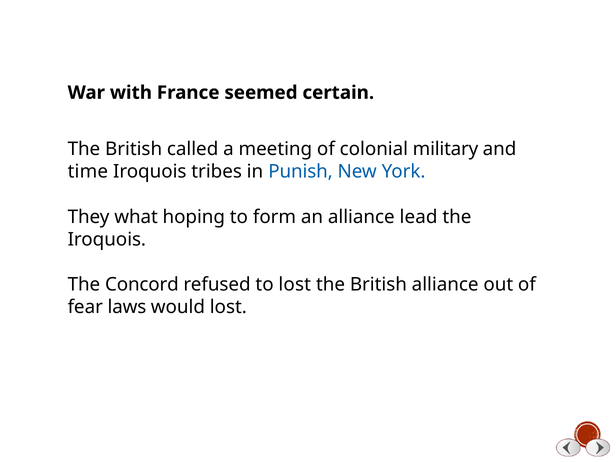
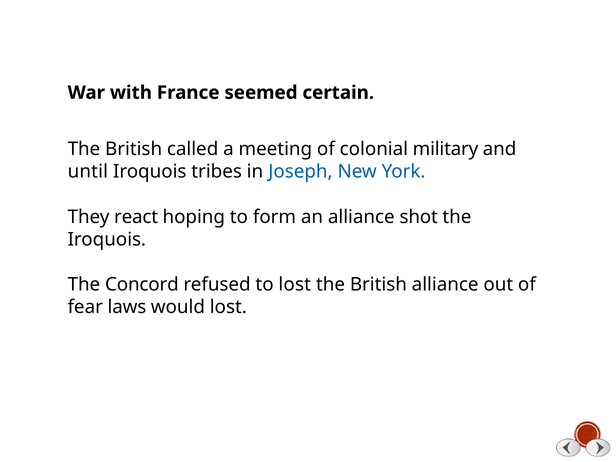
time: time -> until
Punish: Punish -> Joseph
what: what -> react
lead: lead -> shot
